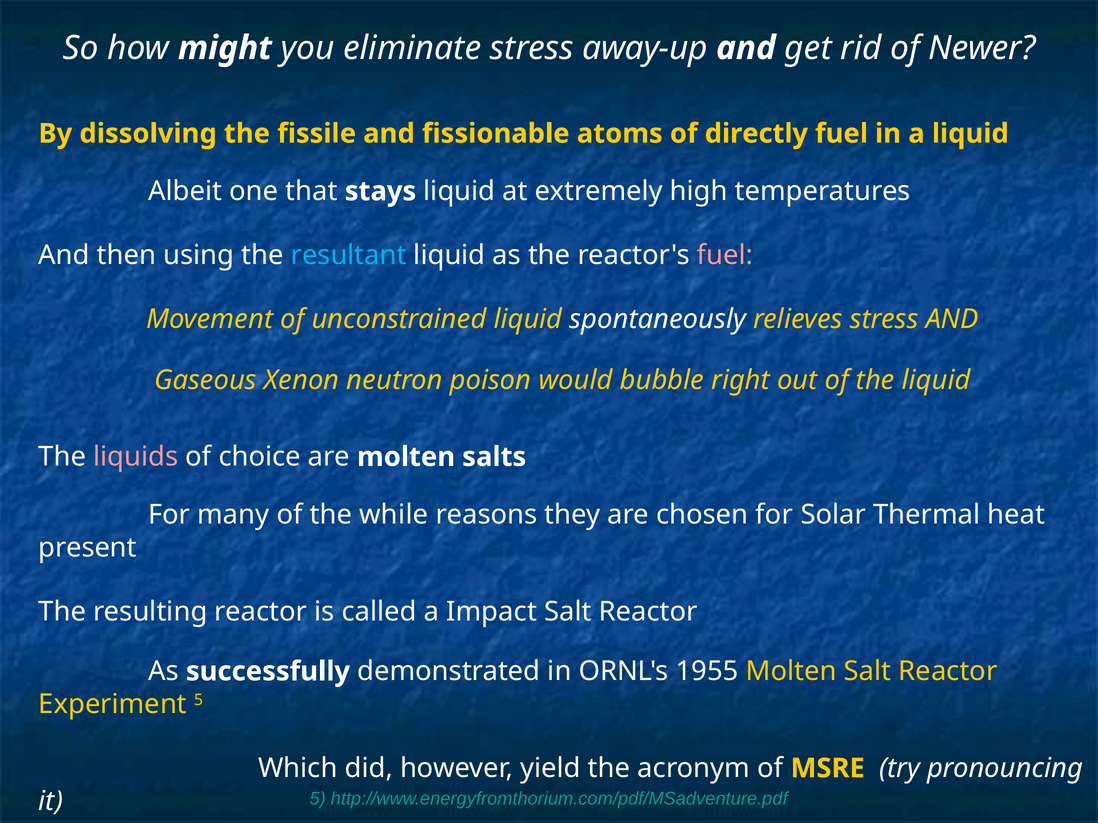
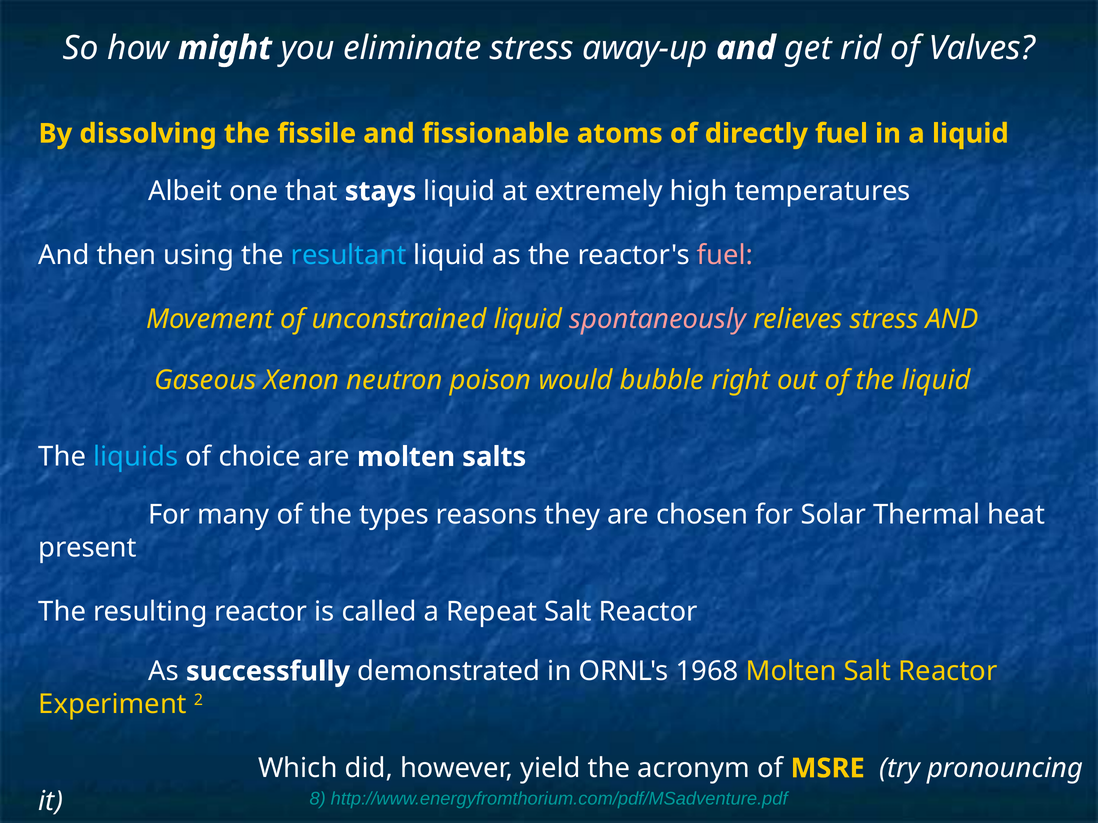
Newer: Newer -> Valves
spontaneously colour: white -> pink
liquids colour: pink -> light blue
while: while -> types
Impact: Impact -> Repeat
1955: 1955 -> 1968
Experiment 5: 5 -> 2
it 5: 5 -> 8
